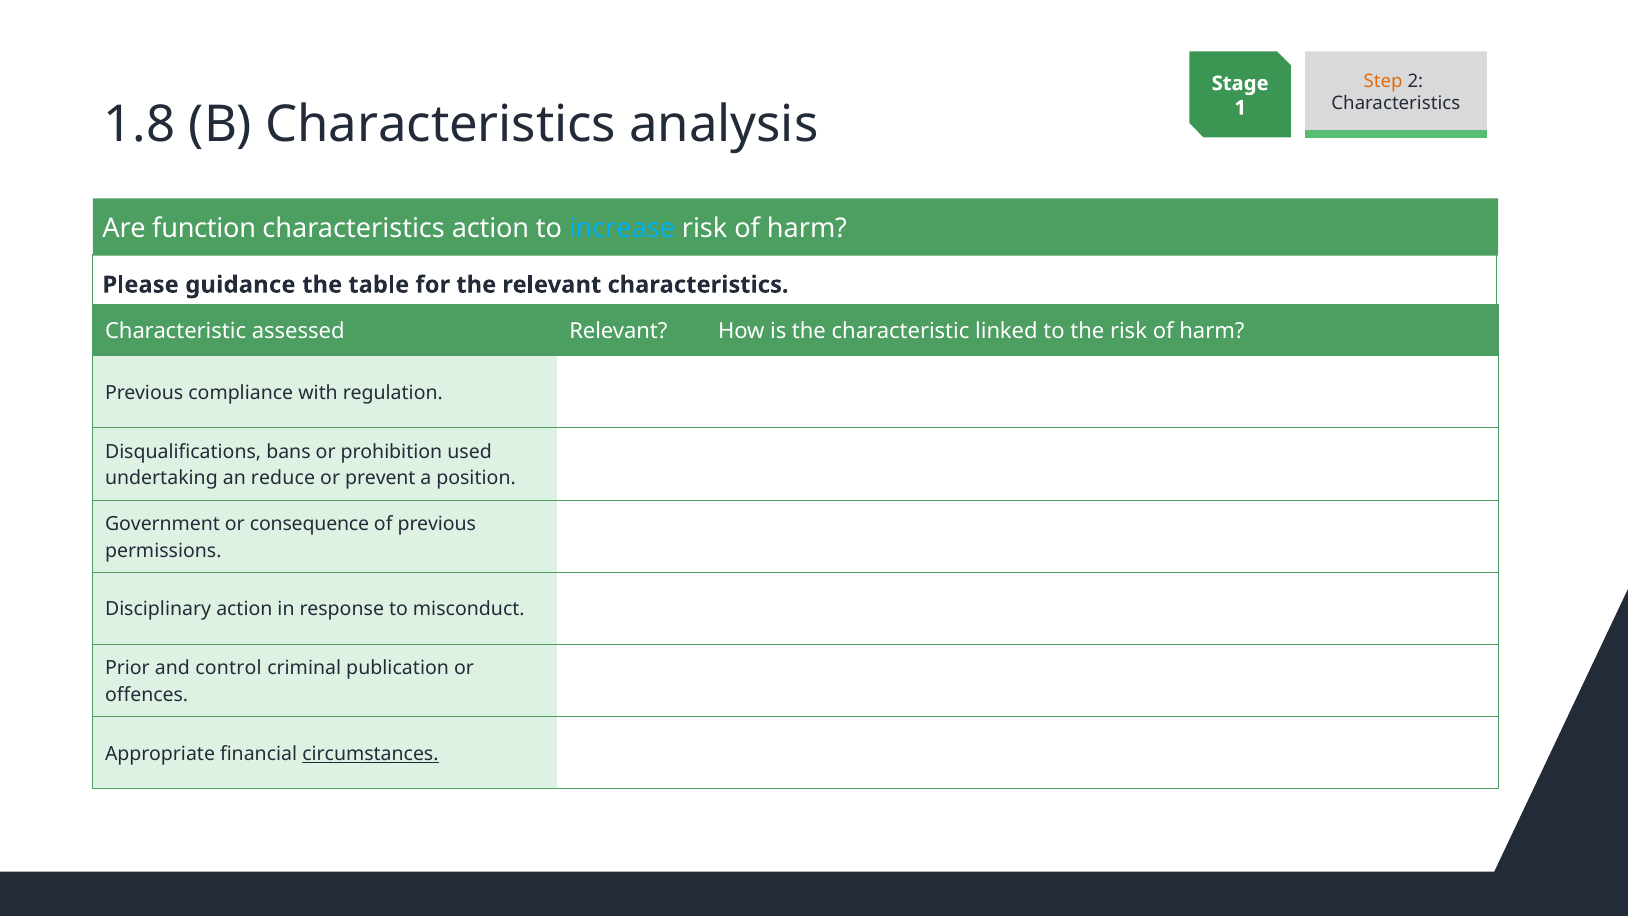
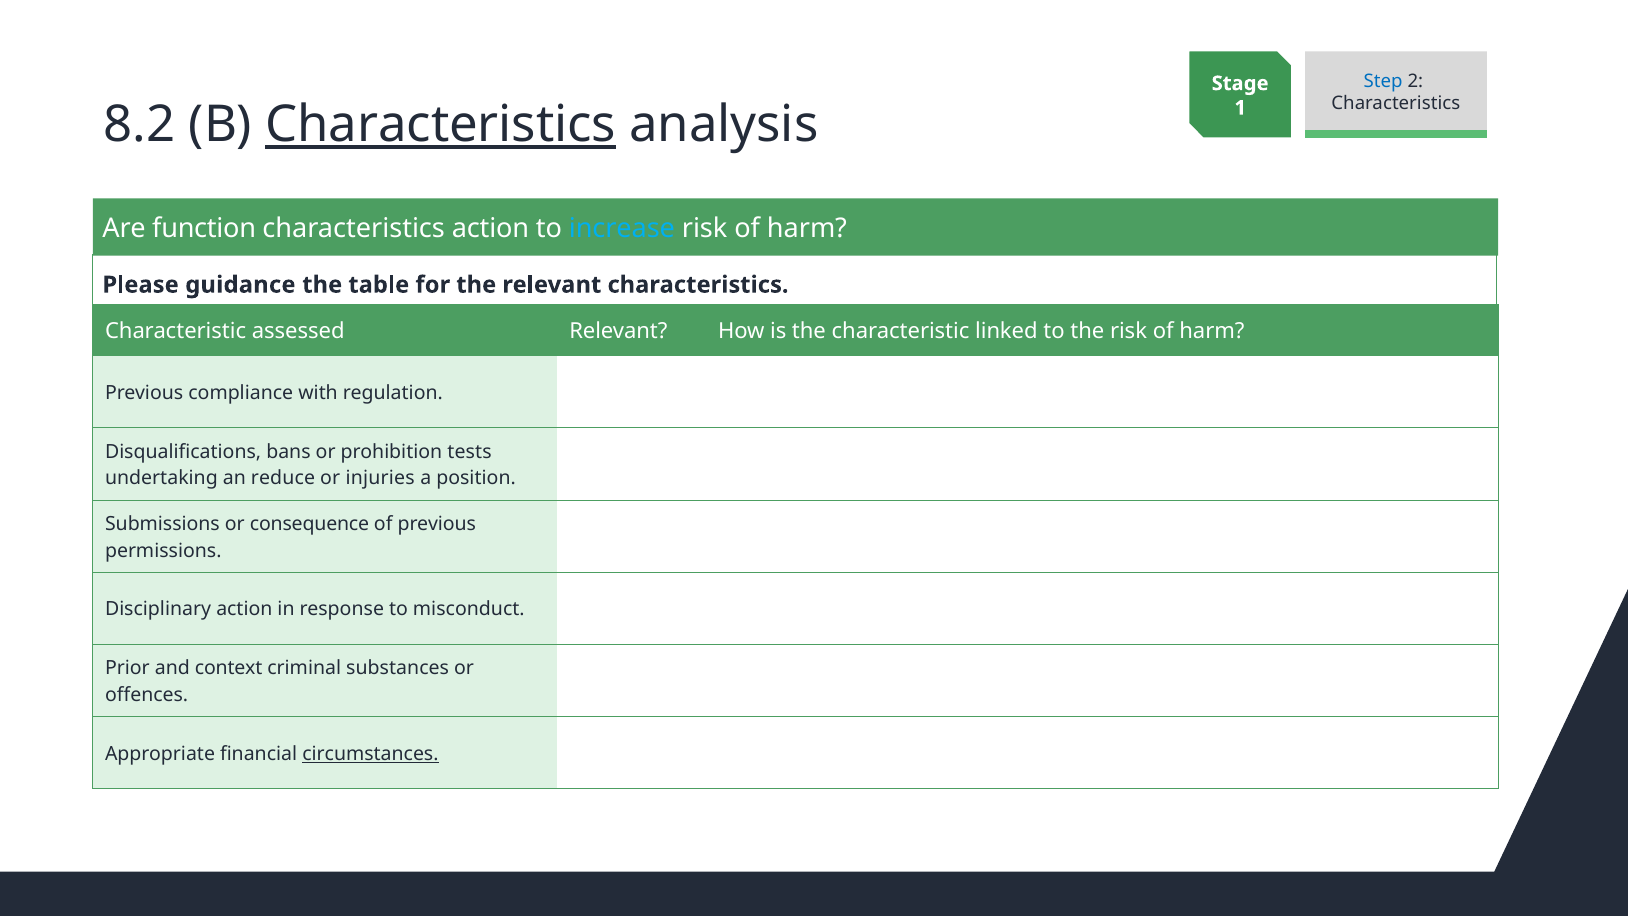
Step colour: orange -> blue
1.8: 1.8 -> 8.2
Characteristics at (441, 125) underline: none -> present
used: used -> tests
prevent: prevent -> injuries
Government: Government -> Submissions
control: control -> context
publication: publication -> substances
